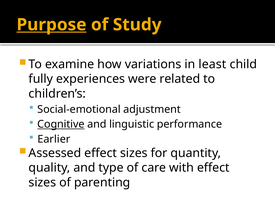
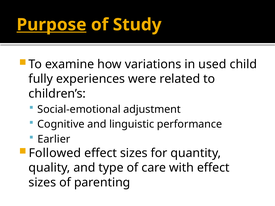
least: least -> used
Cognitive underline: present -> none
Assessed: Assessed -> Followed
